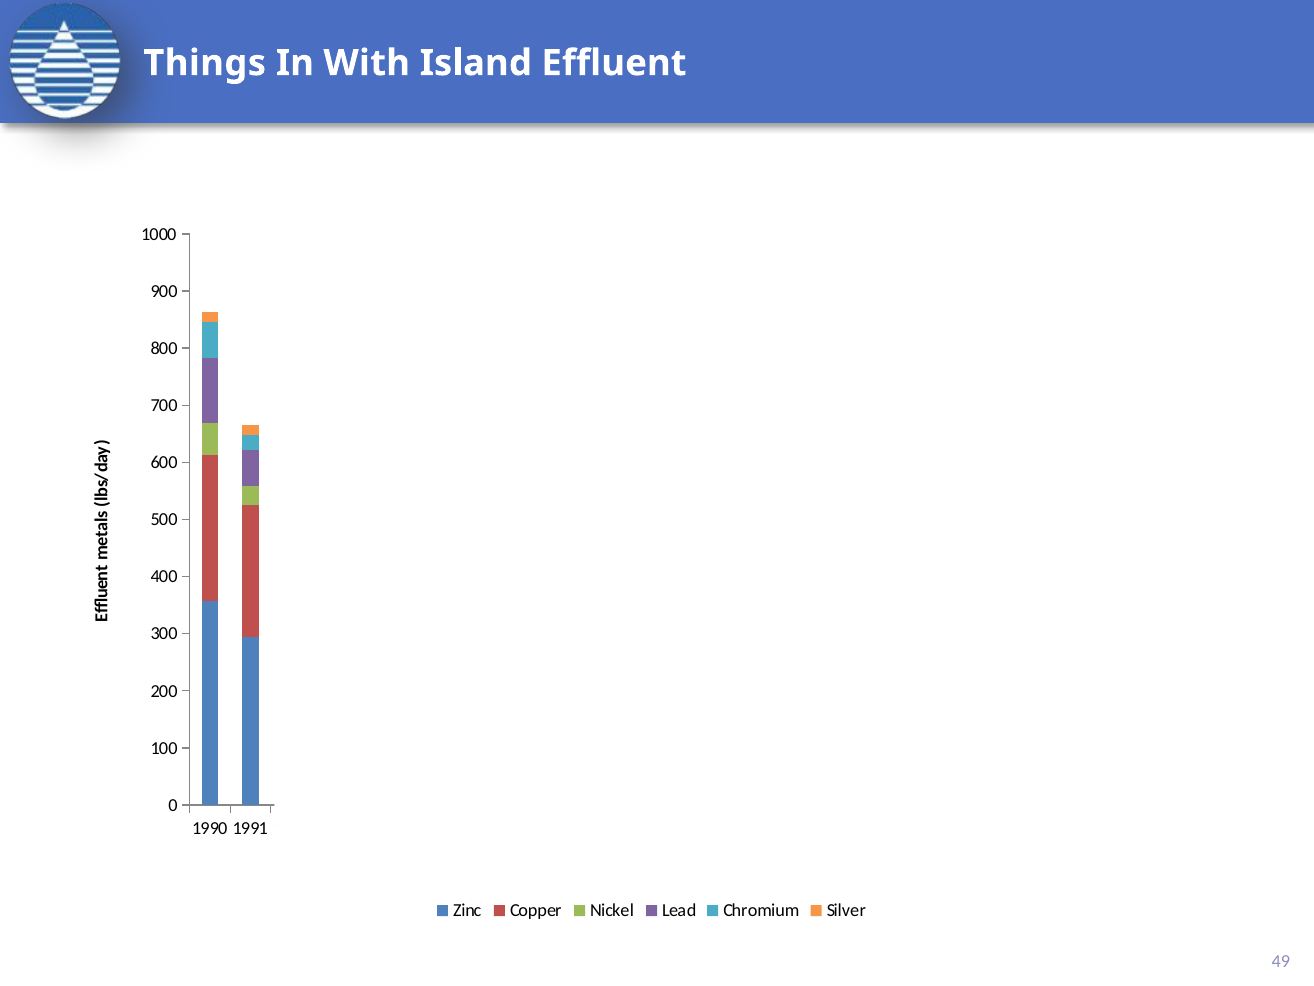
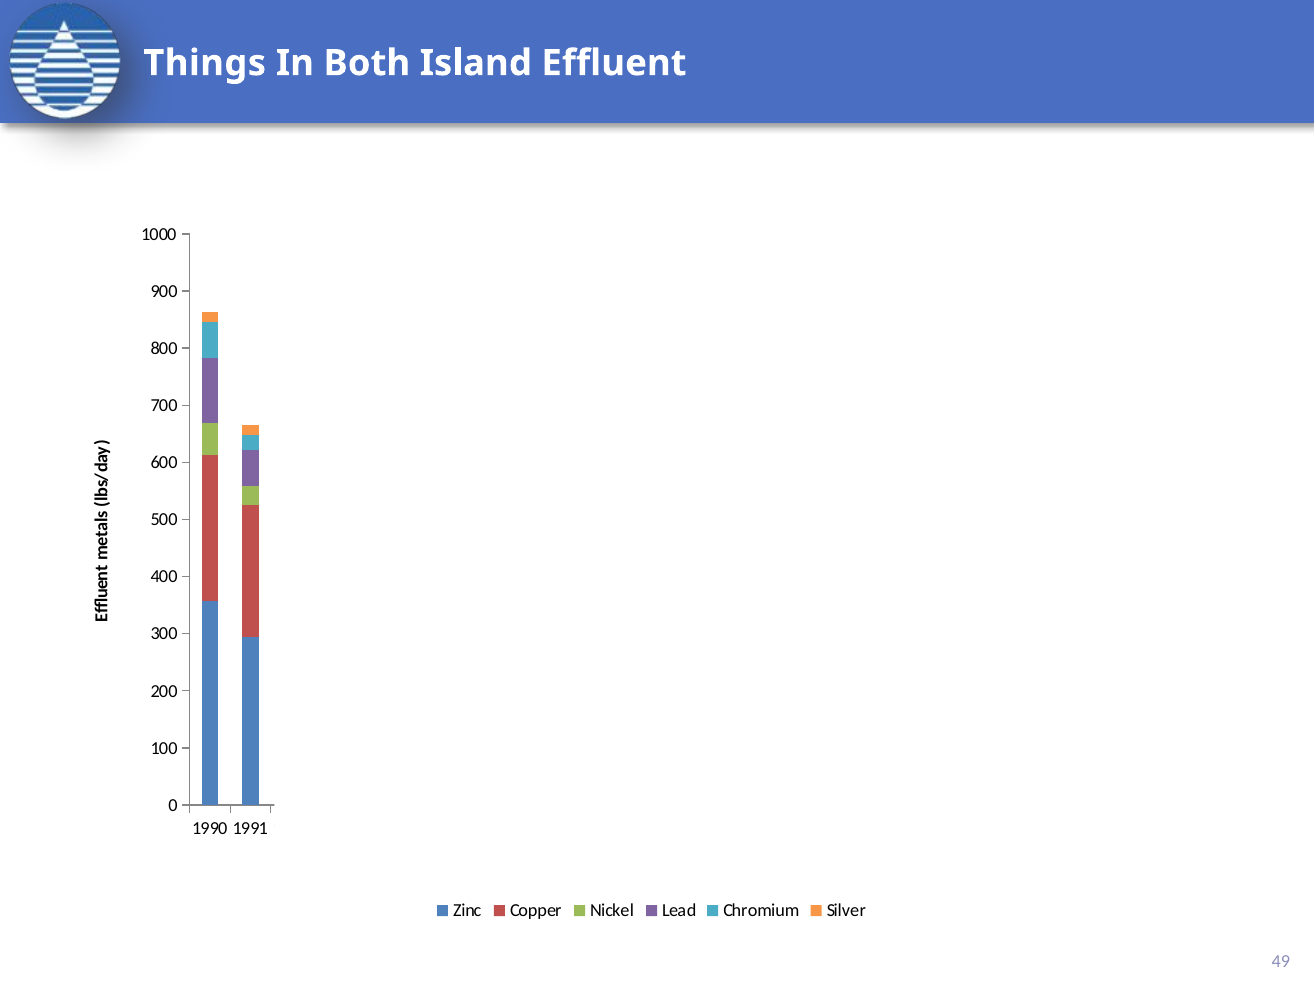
With: With -> Both
